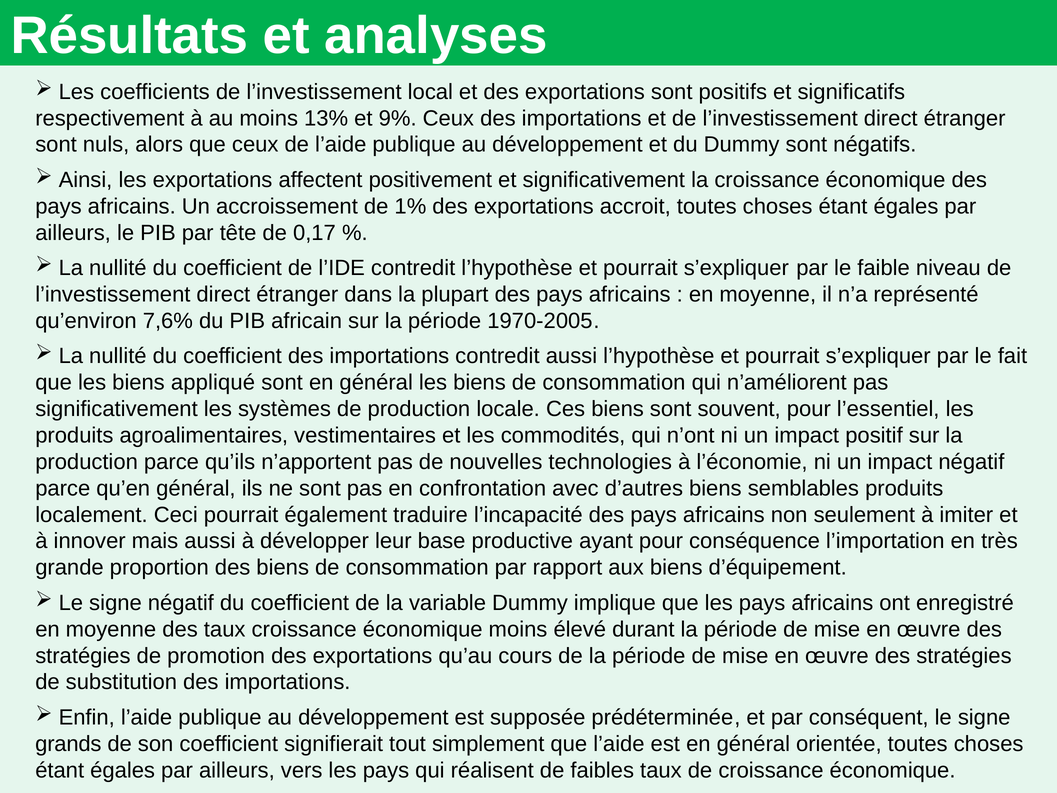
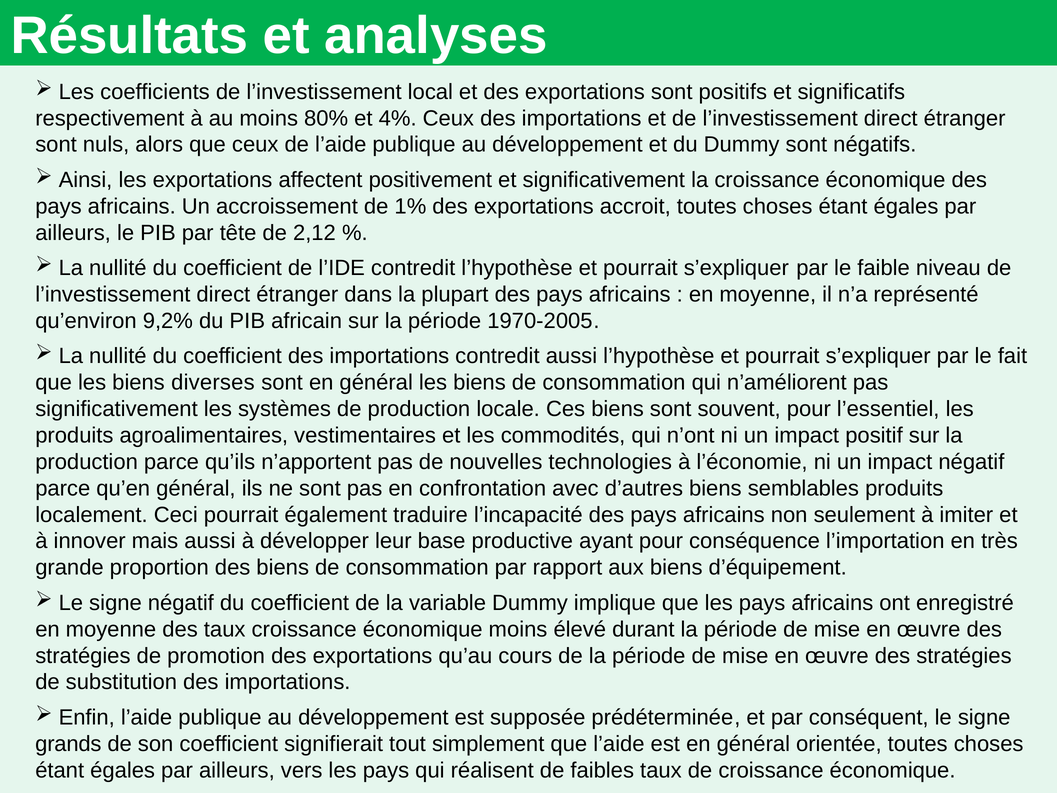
13%: 13% -> 80%
9%: 9% -> 4%
0,17: 0,17 -> 2,12
7,6%: 7,6% -> 9,2%
appliqué: appliqué -> diverses
